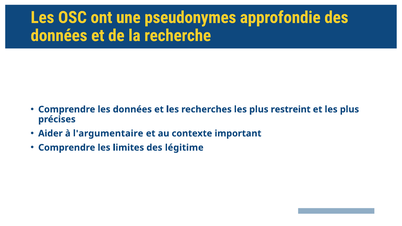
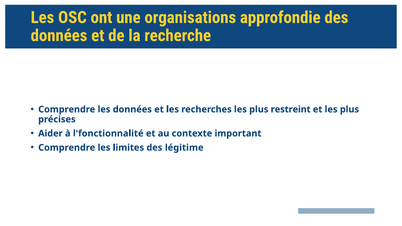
pseudonymes: pseudonymes -> organisations
l'argumentaire: l'argumentaire -> l'fonctionnalité
